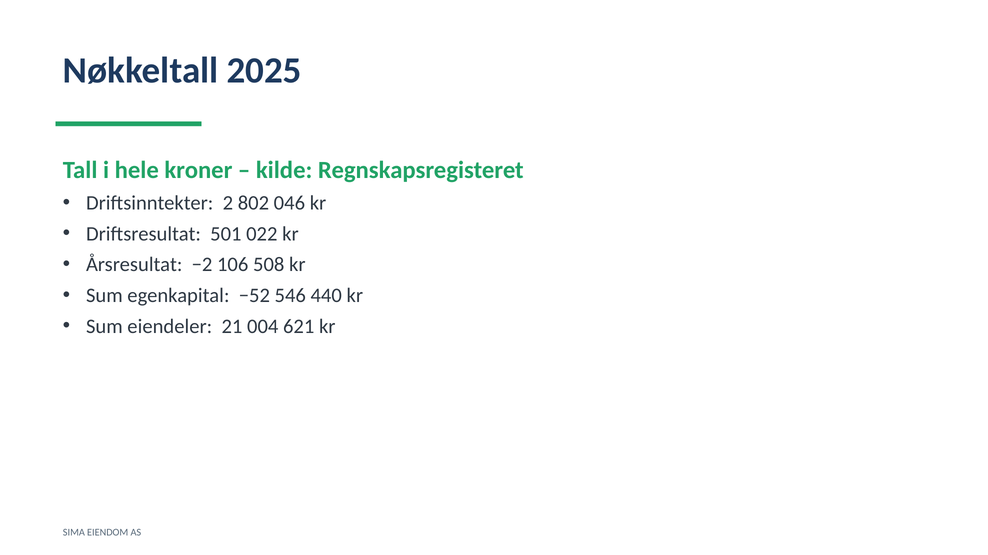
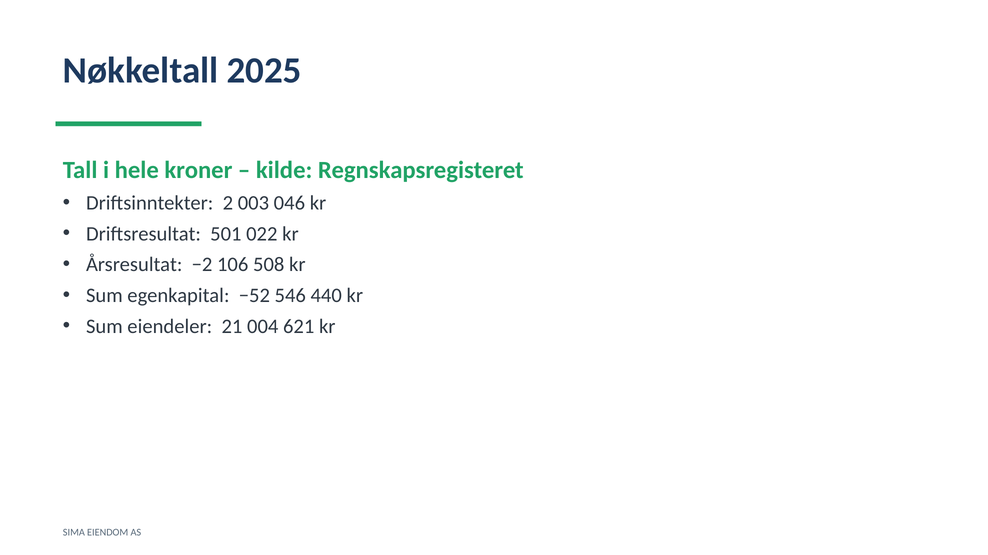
802: 802 -> 003
